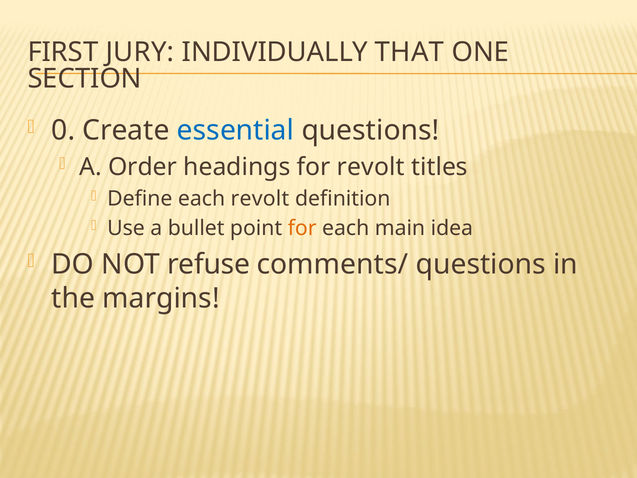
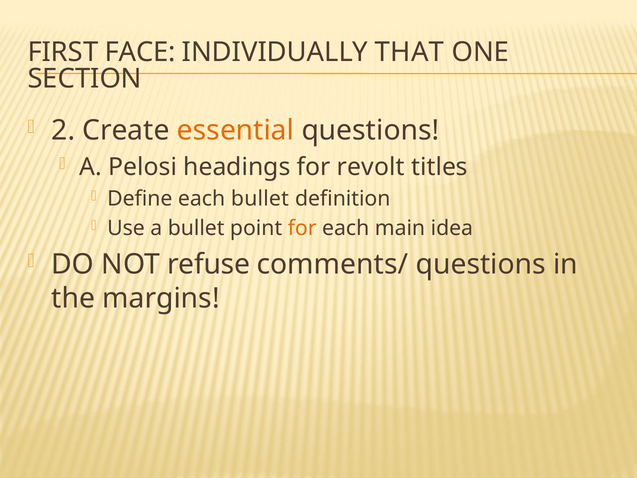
JURY: JURY -> FACE
0: 0 -> 2
essential colour: blue -> orange
Order: Order -> Pelosi
each revolt: revolt -> bullet
